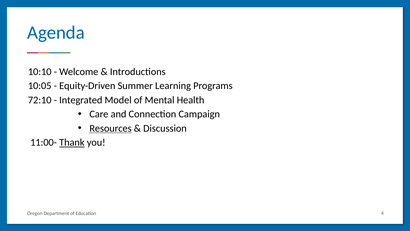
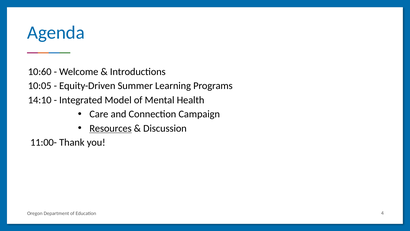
10:10: 10:10 -> 10:60
72:10: 72:10 -> 14:10
Thank underline: present -> none
